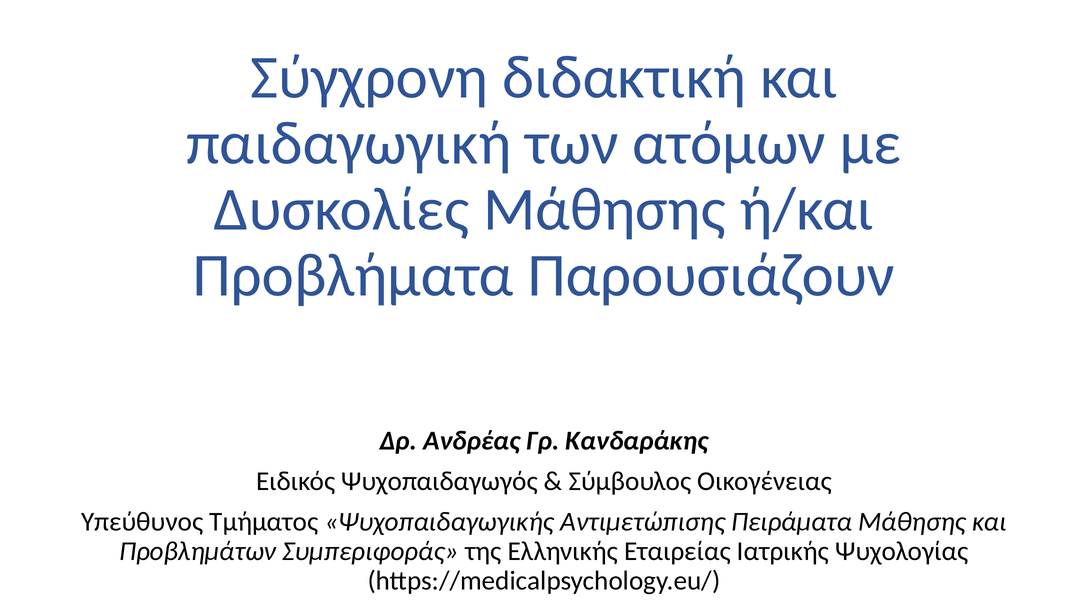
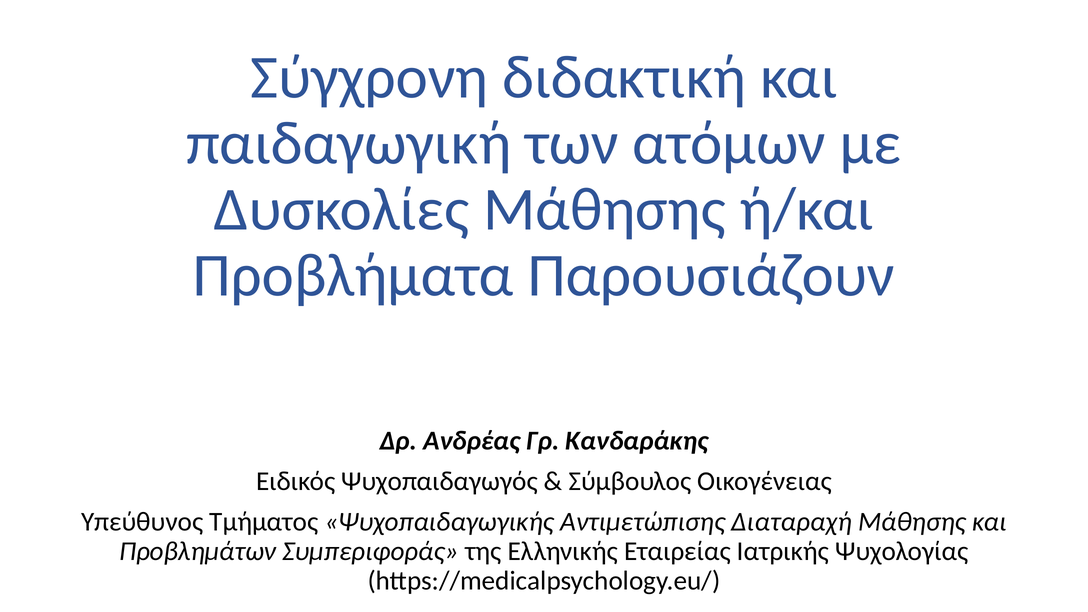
Πειράματα: Πειράματα -> Διαταραχή
